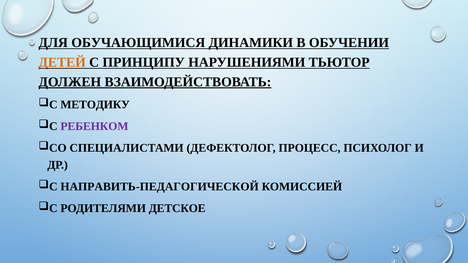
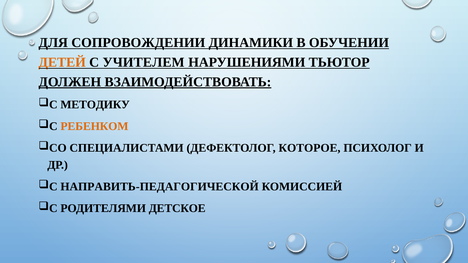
ОБУЧАЮЩИМИСЯ: ОБУЧАЮЩИМИСЯ -> СОПРОВОЖДЕНИИ
ПРИНЦИПУ: ПРИНЦИПУ -> УЧИТЕЛЕМ
РЕБЕНКОМ colour: purple -> orange
ПРОЦЕСС: ПРОЦЕСС -> КОТОРОЕ
